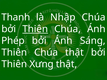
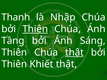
Phép: Phép -> Tầng
thật at (74, 53) underline: none -> present
Xưng: Xưng -> Khiết
